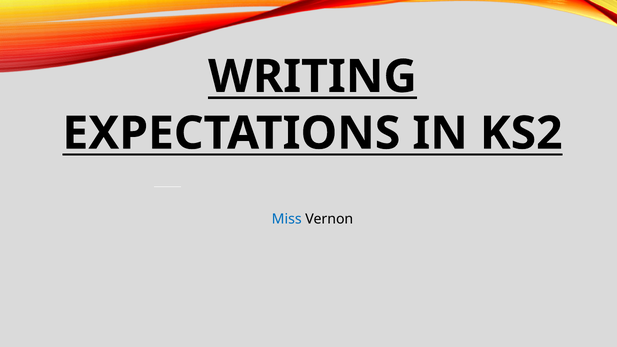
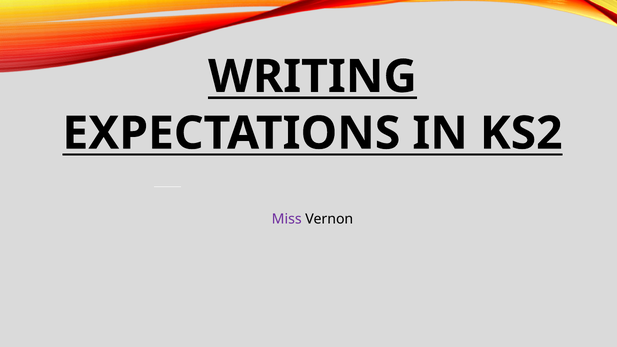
Miss colour: blue -> purple
